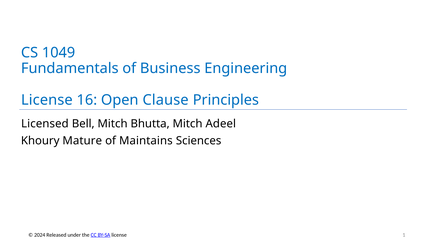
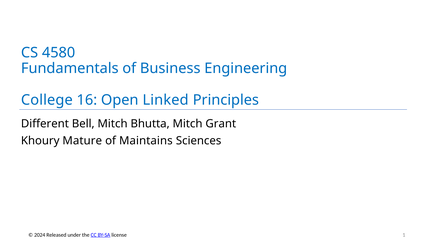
1049: 1049 -> 4580
License at (47, 100): License -> College
Clause: Clause -> Linked
Licensed: Licensed -> Different
Adeel: Adeel -> Grant
